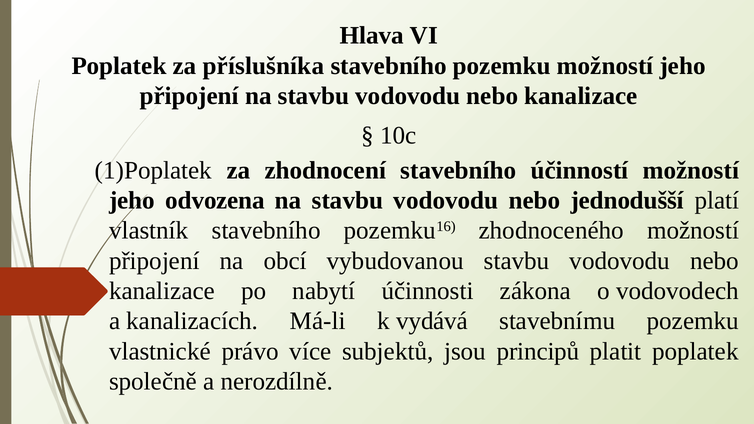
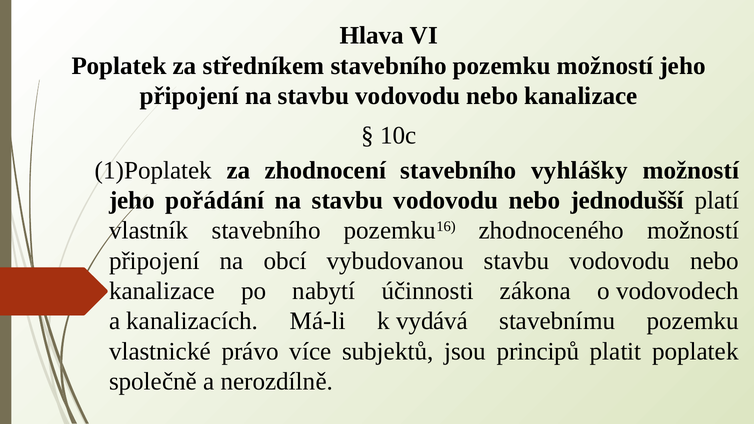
příslušníka: příslušníka -> středníkem
účinností: účinností -> vyhlášky
odvozena: odvozena -> pořádání
